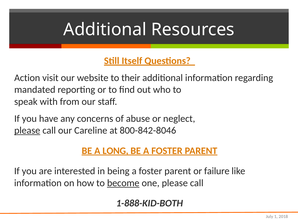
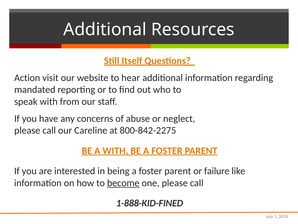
their: their -> hear
please at (27, 130) underline: present -> none
800-842-8046: 800-842-8046 -> 800-842-2275
A LONG: LONG -> WITH
1-888-KID-BOTH: 1-888-KID-BOTH -> 1-888-KID-FINED
